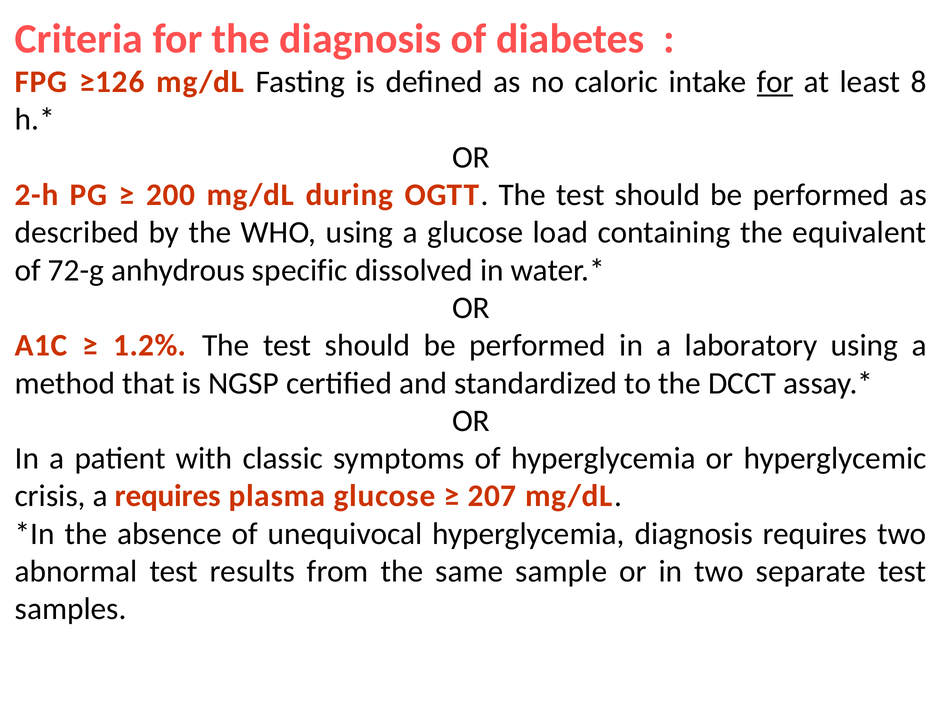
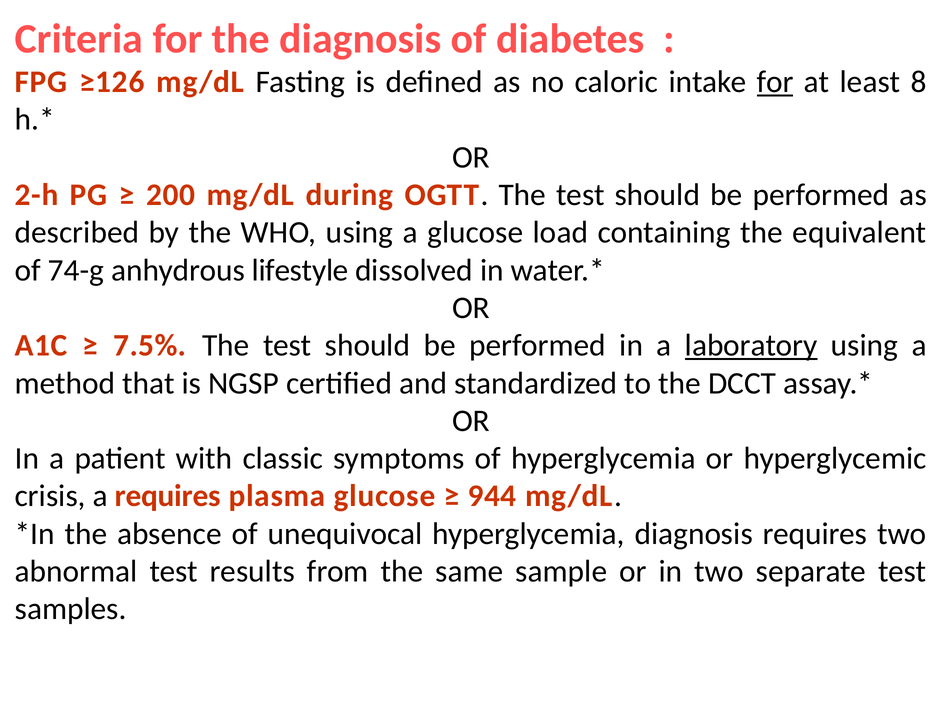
72-g: 72-g -> 74-g
specific: specific -> lifestyle
1.2%: 1.2% -> 7.5%
laboratory underline: none -> present
207: 207 -> 944
